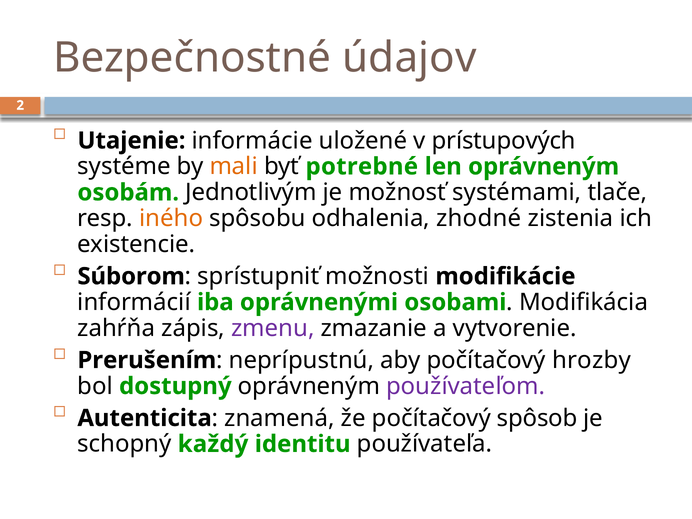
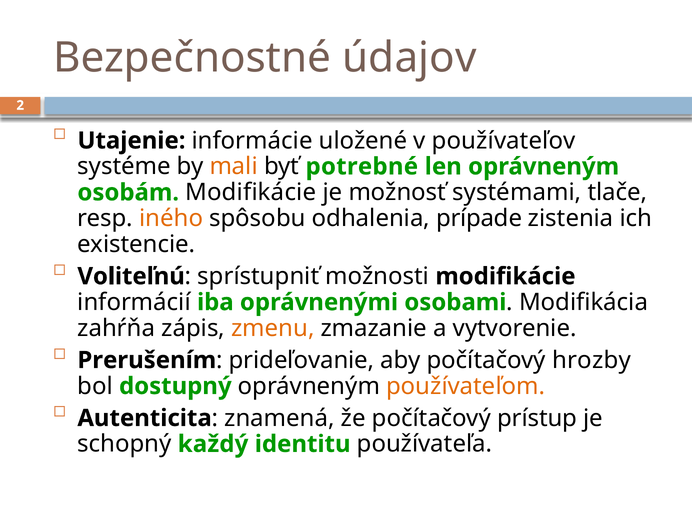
prístupových: prístupových -> používateľov
osobám Jednotlivým: Jednotlivým -> Modifikácie
zhodné: zhodné -> prípade
Súborom: Súborom -> Voliteľnú
zmenu colour: purple -> orange
neprípustnú: neprípustnú -> prideľovanie
používateľom colour: purple -> orange
spôsob: spôsob -> prístup
